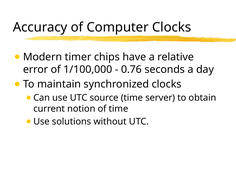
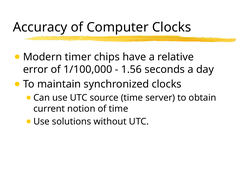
0.76: 0.76 -> 1.56
